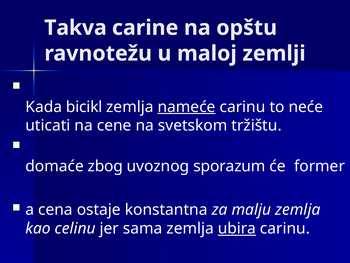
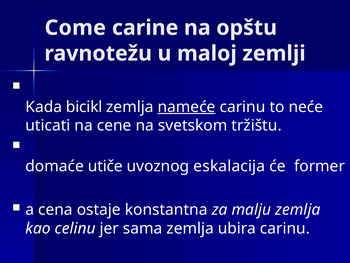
Takva: Takva -> Come
zbog: zbog -> utiče
sporazum: sporazum -> eskalacija
ubira underline: present -> none
